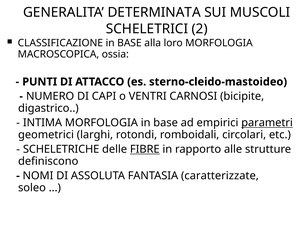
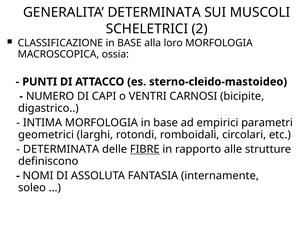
parametri underline: present -> none
SCHELETRICHE at (61, 149): SCHELETRICHE -> DETERMINATA
caratterizzate: caratterizzate -> internamente
